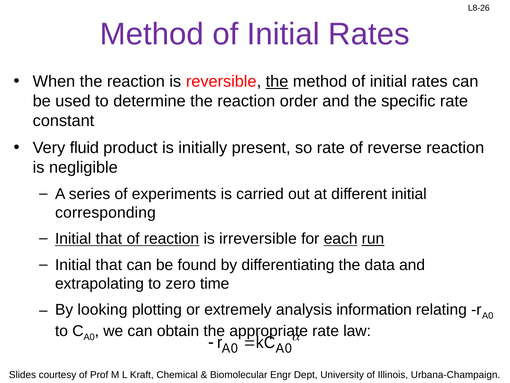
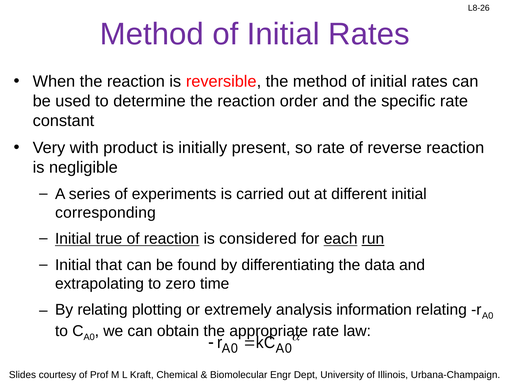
the at (277, 81) underline: present -> none
fluid: fluid -> with
that at (109, 238): that -> true
irreversible: irreversible -> considered
By looking: looking -> relating
